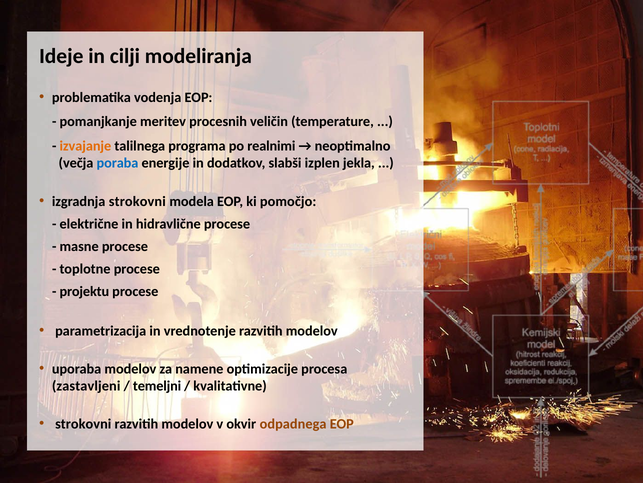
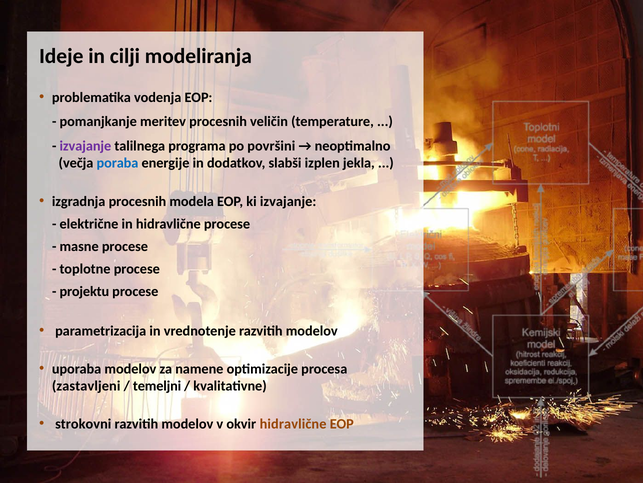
izvajanje at (85, 146) colour: orange -> purple
realnimi: realnimi -> površini
izgradnja strokovni: strokovni -> procesnih
ki pomočjo: pomočjo -> izvajanje
okvir odpadnega: odpadnega -> hidravlične
